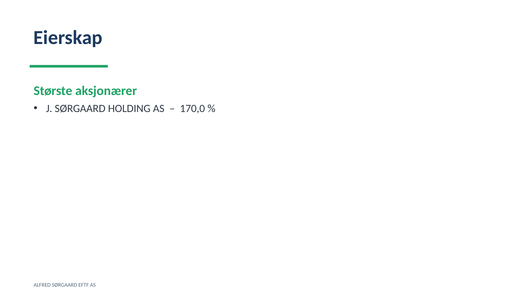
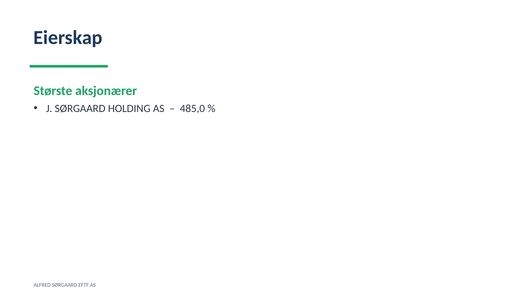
170,0: 170,0 -> 485,0
